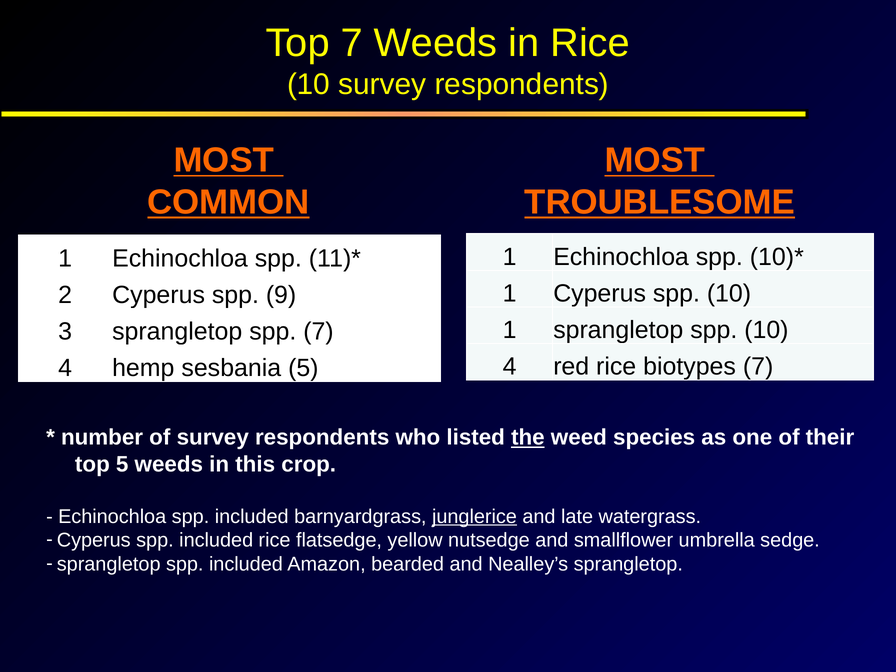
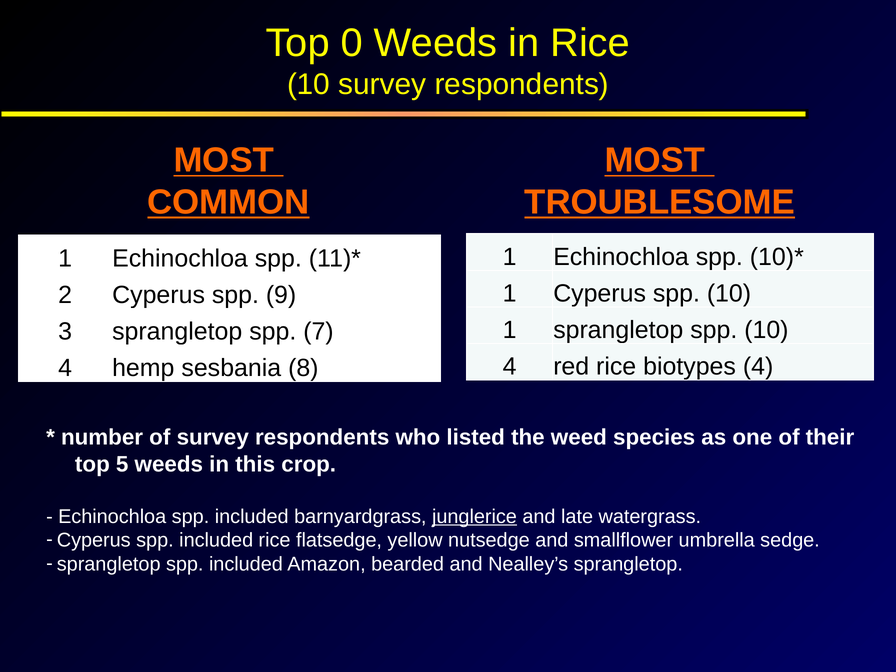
Top 7: 7 -> 0
biotypes 7: 7 -> 4
sesbania 5: 5 -> 8
the underline: present -> none
